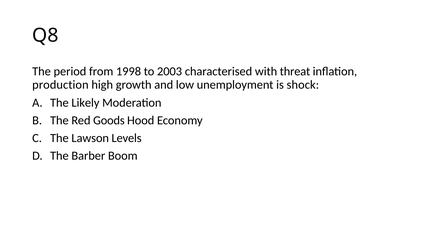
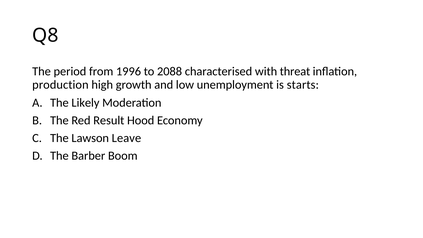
1998: 1998 -> 1996
2003: 2003 -> 2088
shock: shock -> starts
Goods: Goods -> Result
Levels: Levels -> Leave
